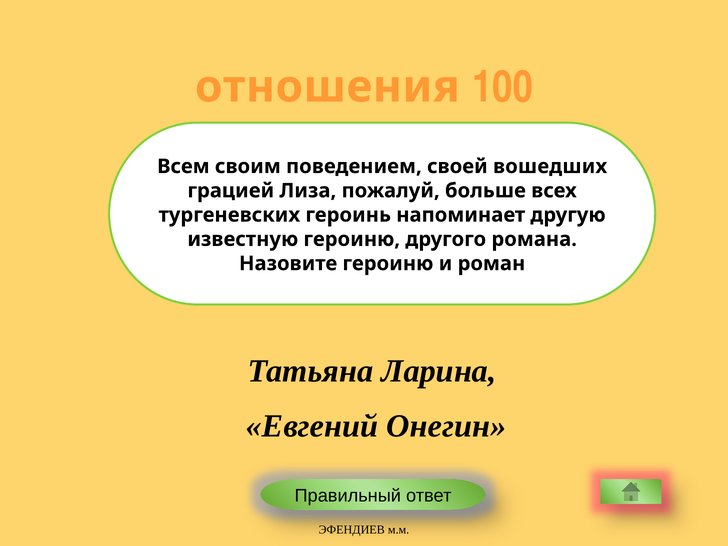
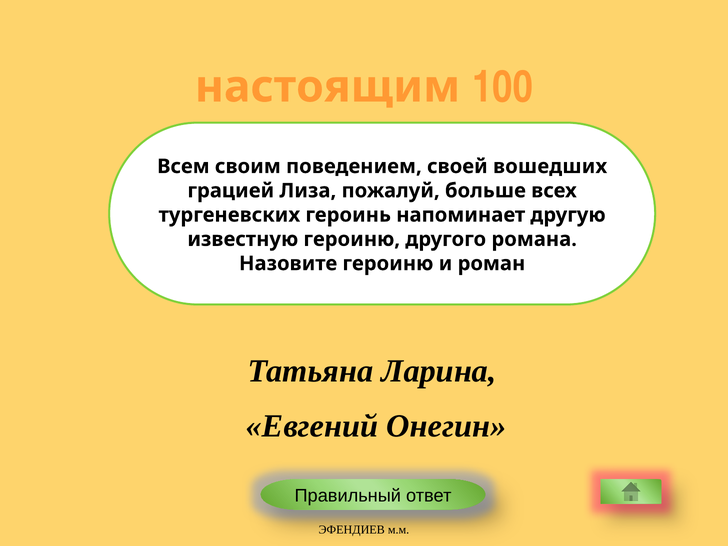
отношения: отношения -> настоящим
